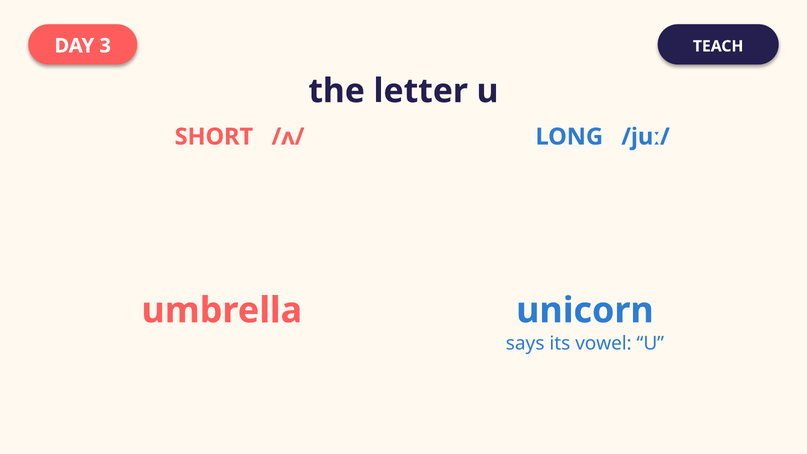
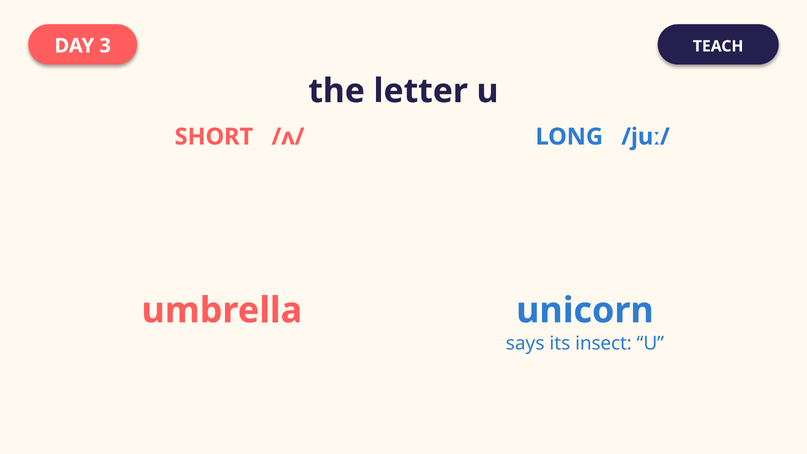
vowel: vowel -> insect
